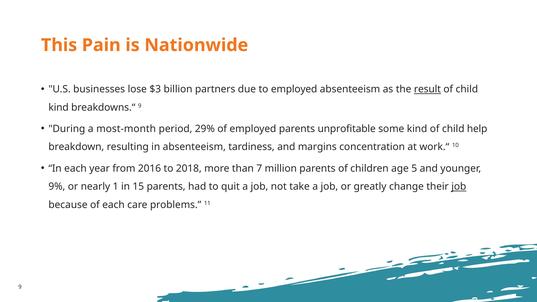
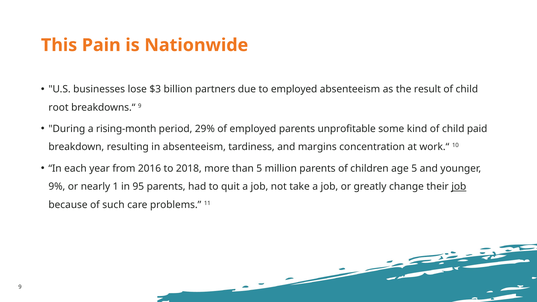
result underline: present -> none
kind at (59, 107): kind -> root
most-month: most-month -> rising-month
help: help -> paid
than 7: 7 -> 5
15: 15 -> 95
of each: each -> such
